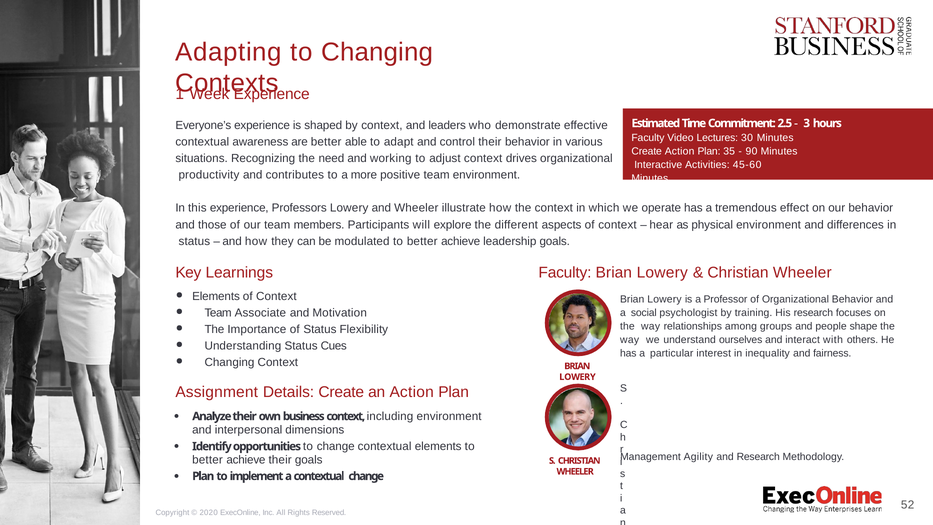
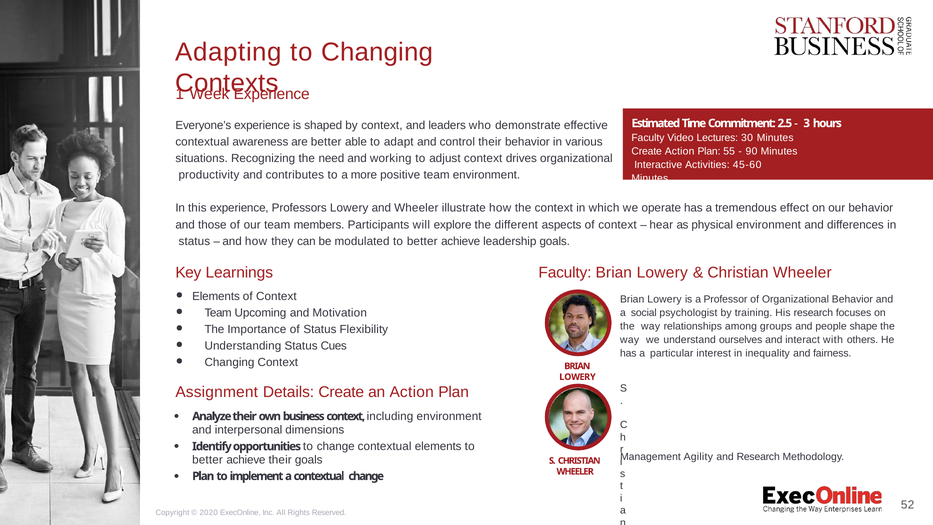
35: 35 -> 55
Associate: Associate -> Upcoming
